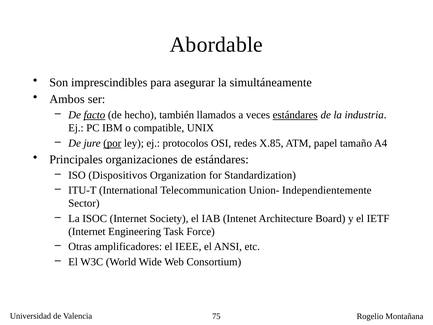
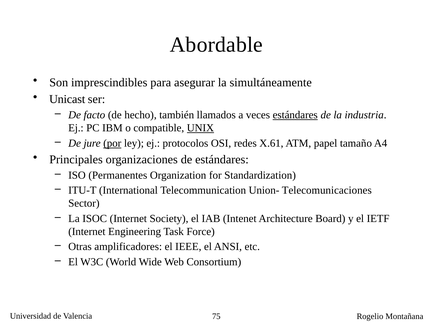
Ambos: Ambos -> Unicast
facto underline: present -> none
UNIX underline: none -> present
X.85: X.85 -> X.61
Dispositivos: Dispositivos -> Permanentes
Independientemente: Independientemente -> Telecomunicaciones
